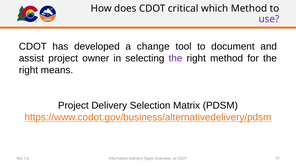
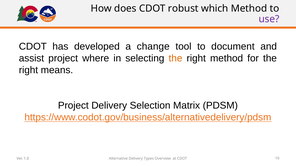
critical: critical -> robust
owner: owner -> where
the at (175, 58) colour: purple -> orange
